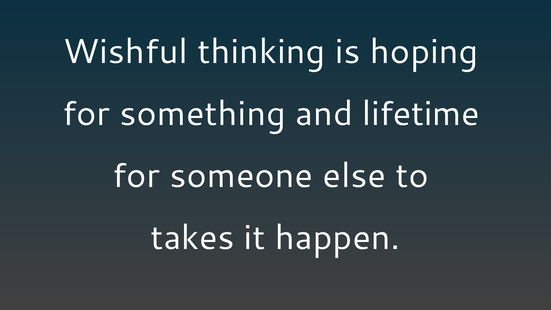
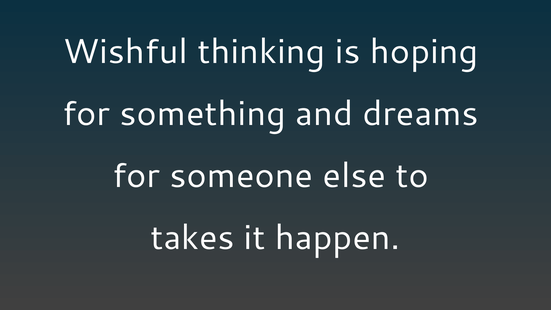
lifetime: lifetime -> dreams
